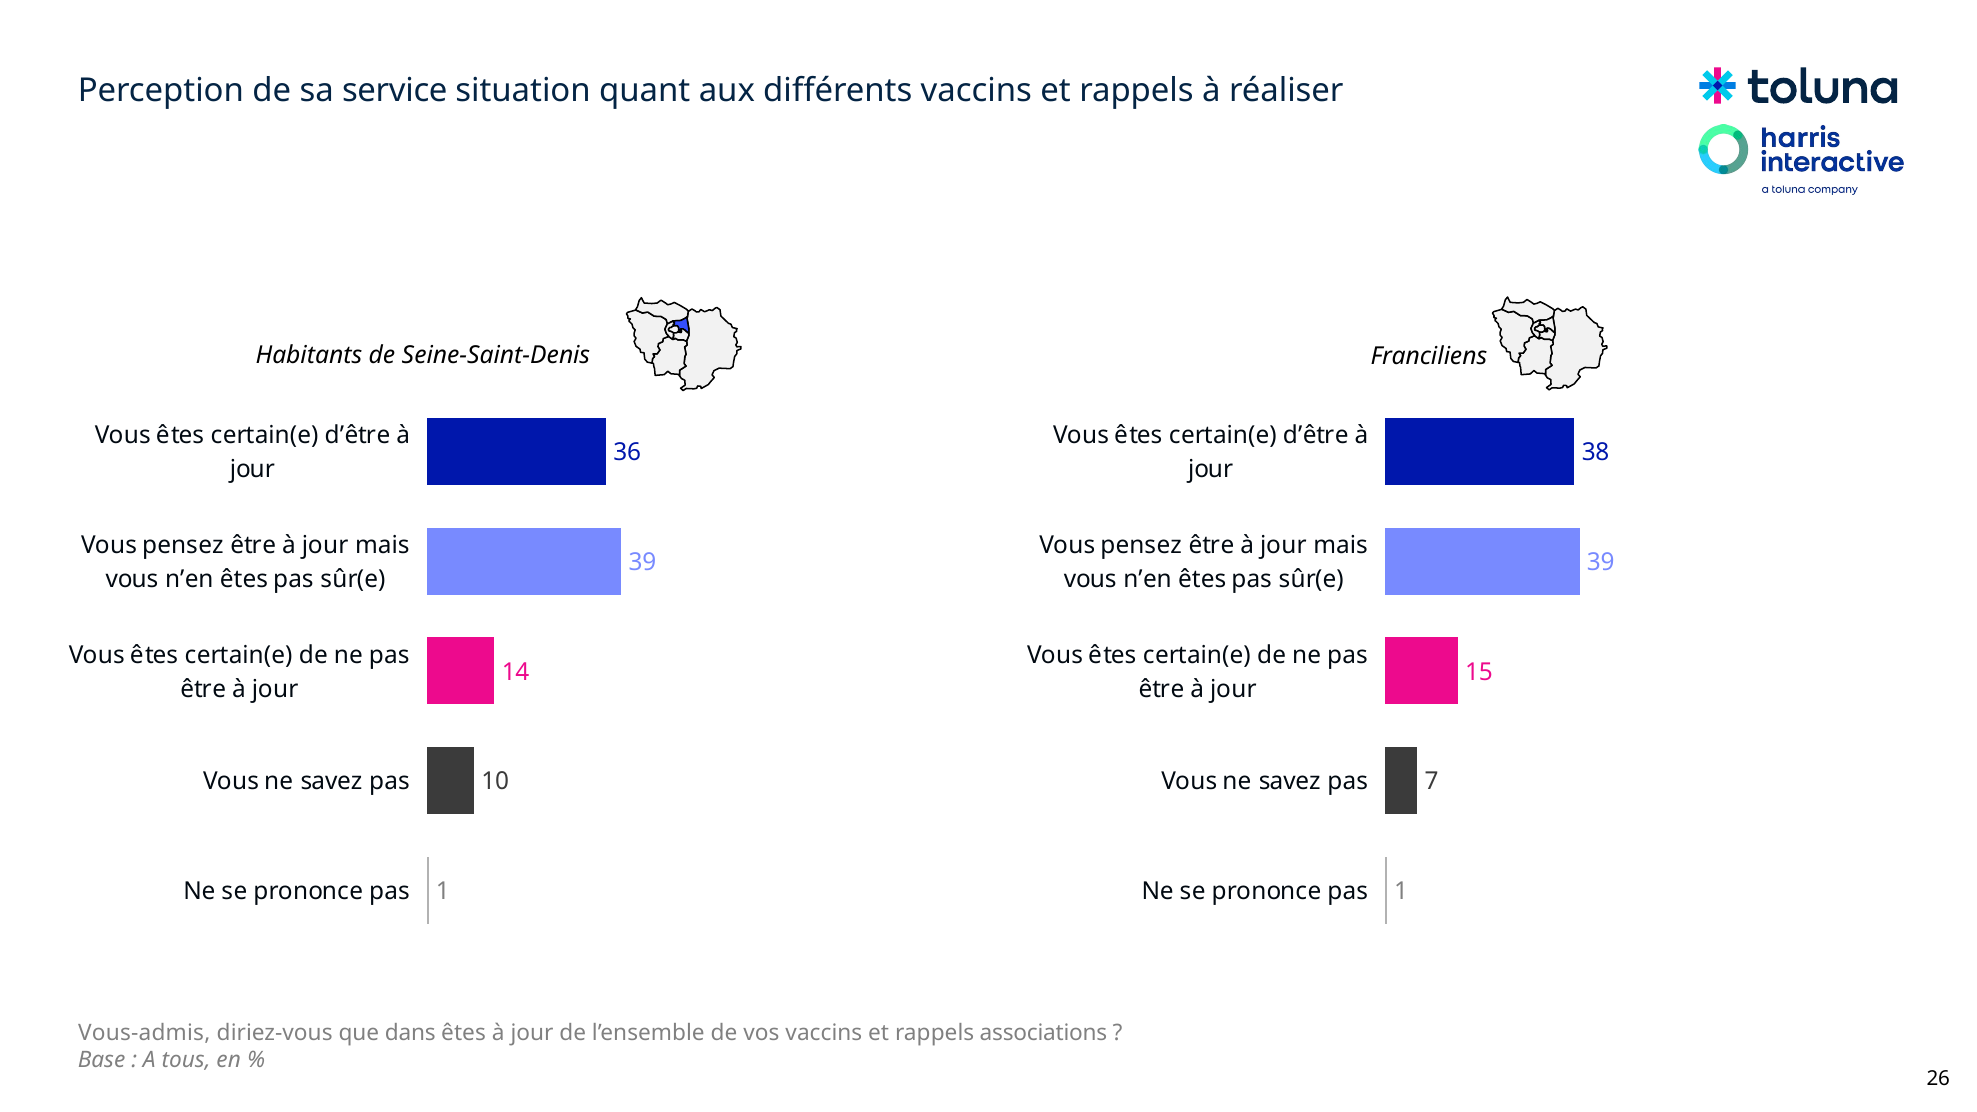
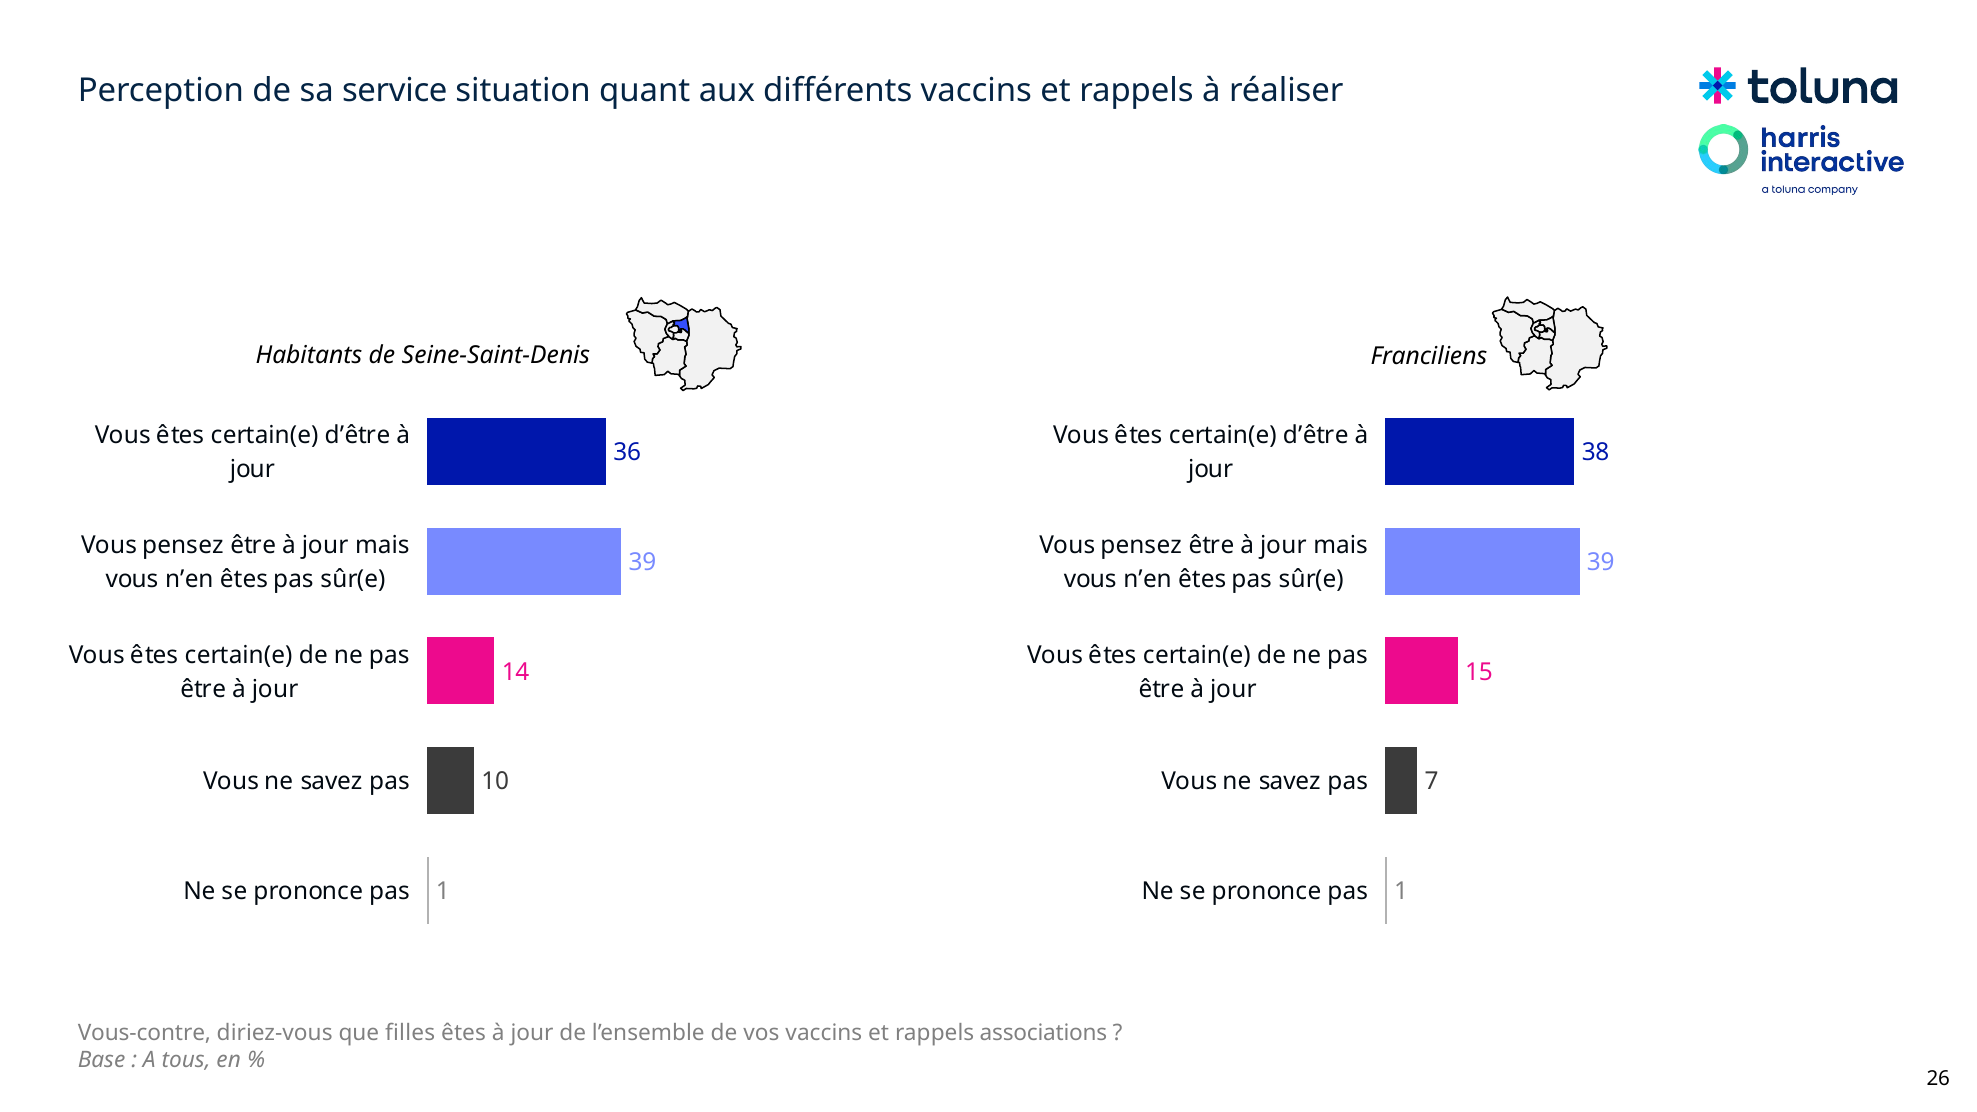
Vous-admis: Vous-admis -> Vous-contre
dans: dans -> filles
